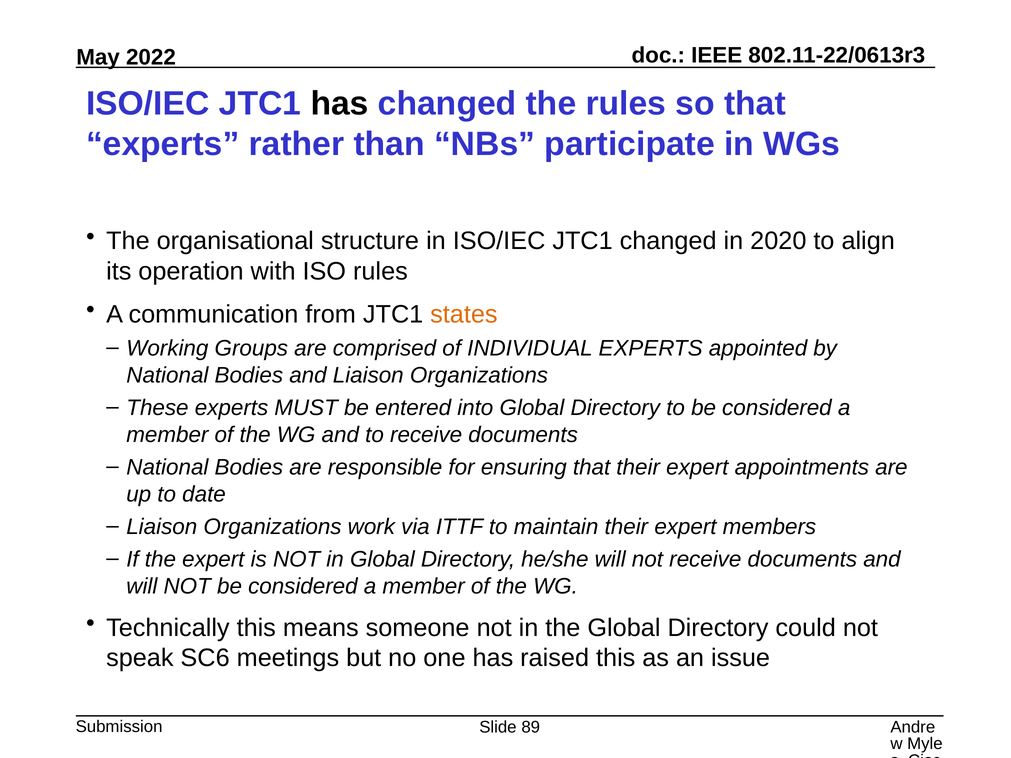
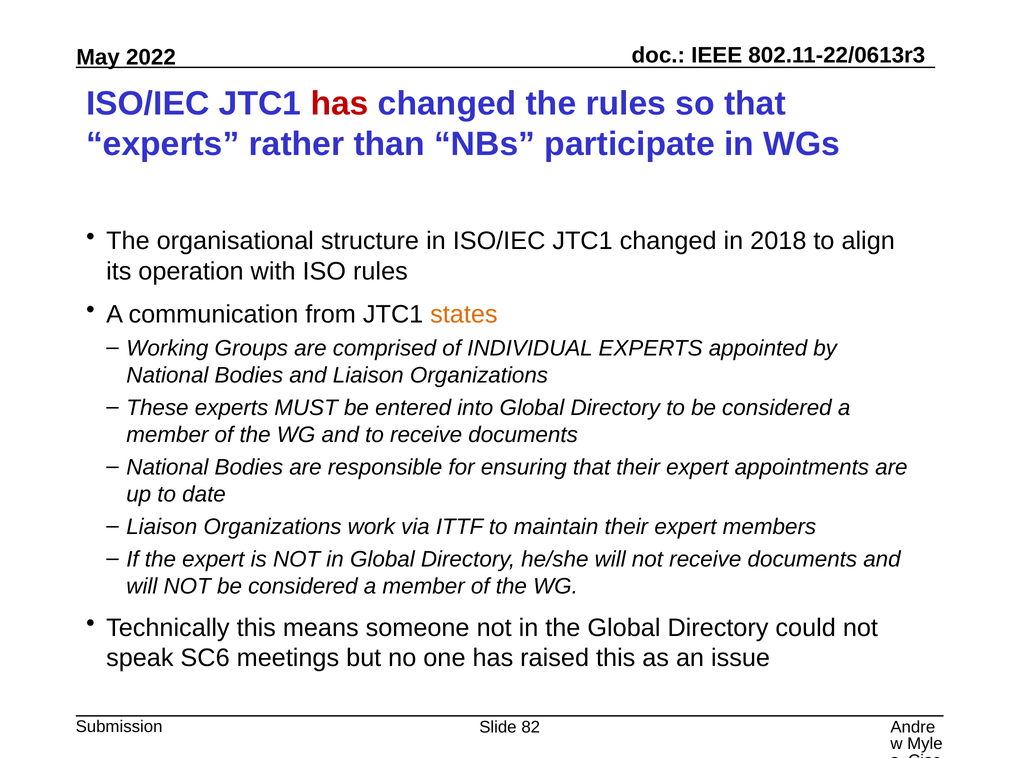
has at (340, 104) colour: black -> red
2020: 2020 -> 2018
89: 89 -> 82
